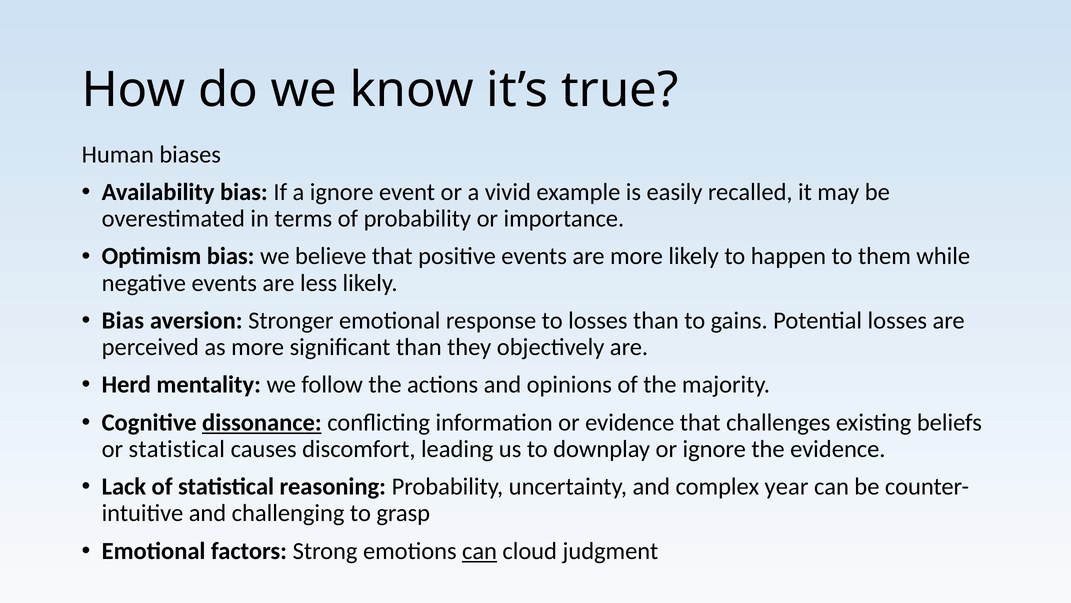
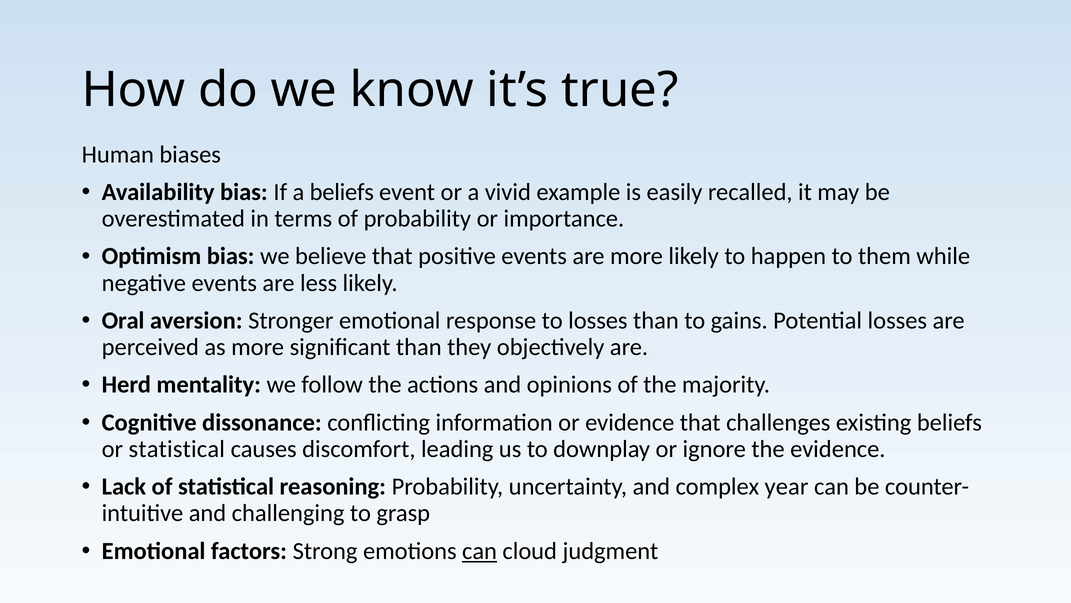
a ignore: ignore -> beliefs
Bias at (123, 320): Bias -> Oral
dissonance underline: present -> none
